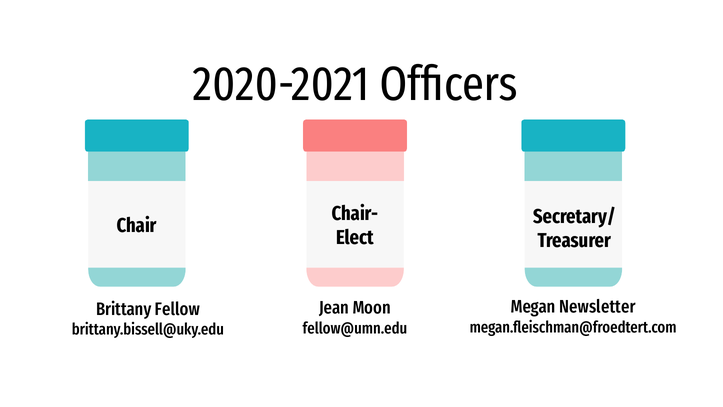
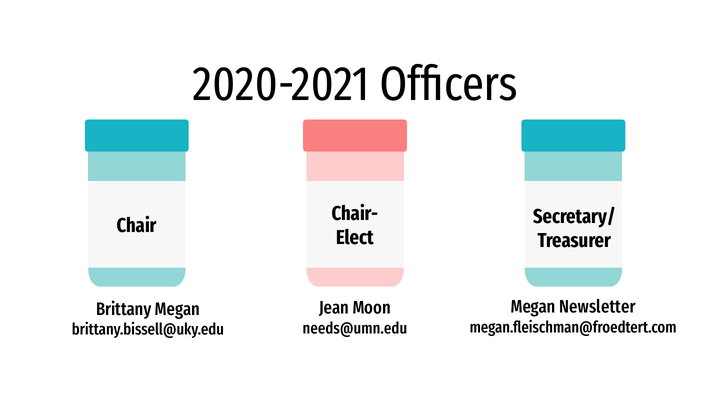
Brittany Fellow: Fellow -> Megan
fellow@umn.edu: fellow@umn.edu -> needs@umn.edu
